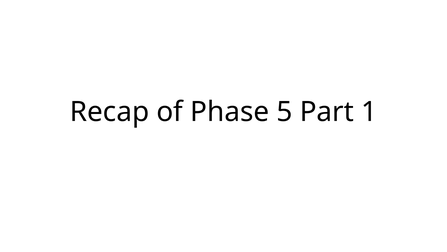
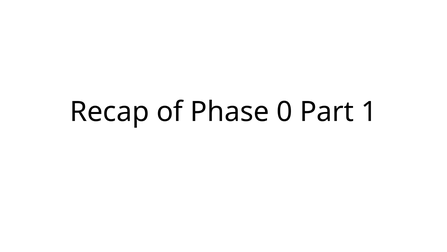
5: 5 -> 0
